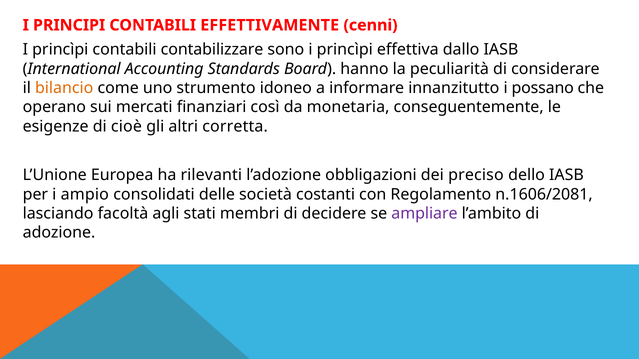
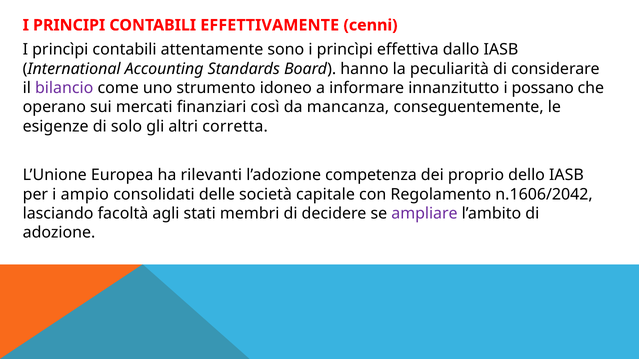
contabilizzare: contabilizzare -> attentamente
bilancio colour: orange -> purple
monetaria: monetaria -> mancanza
cioè: cioè -> solo
obbligazioni: obbligazioni -> competenza
preciso: preciso -> proprio
costanti: costanti -> capitale
n.1606/2081: n.1606/2081 -> n.1606/2042
